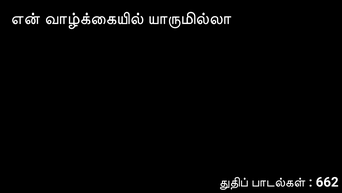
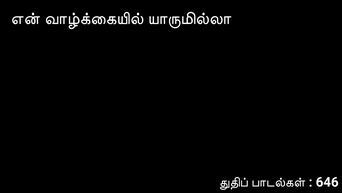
662: 662 -> 646
